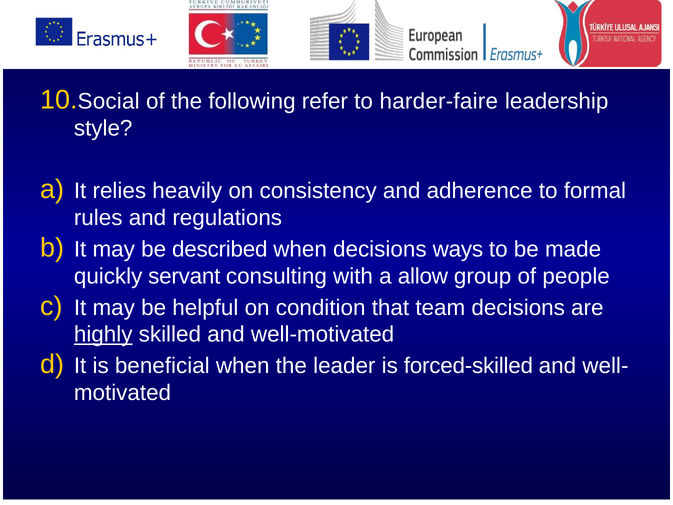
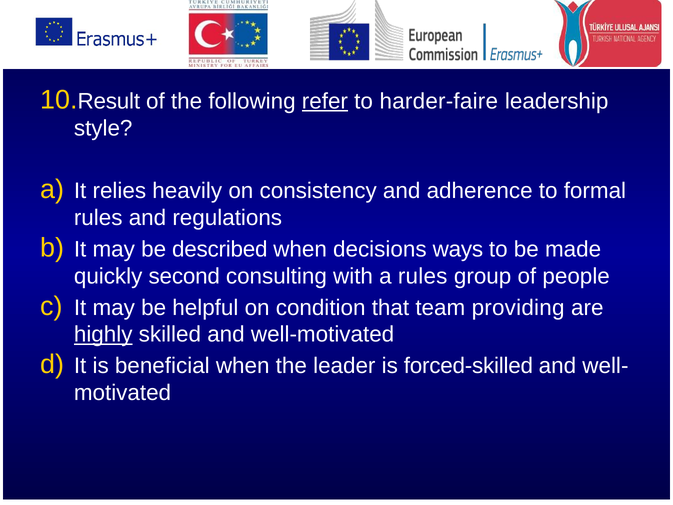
Social: Social -> Result
refer underline: none -> present
servant: servant -> second
a allow: allow -> rules
team decisions: decisions -> providing
